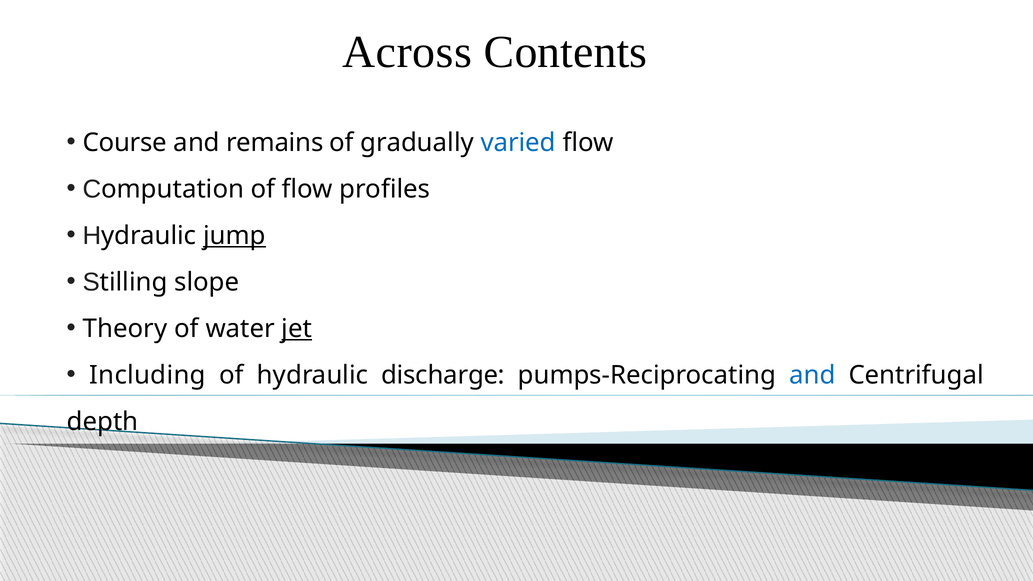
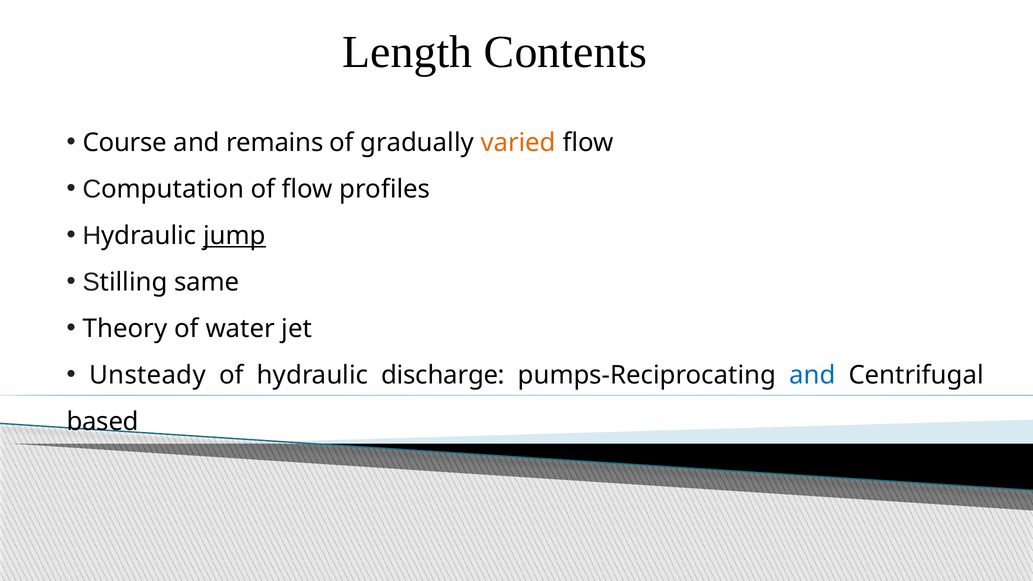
Across: Across -> Length
varied colour: blue -> orange
slope: slope -> same
jet underline: present -> none
Including: Including -> Unsteady
depth: depth -> based
